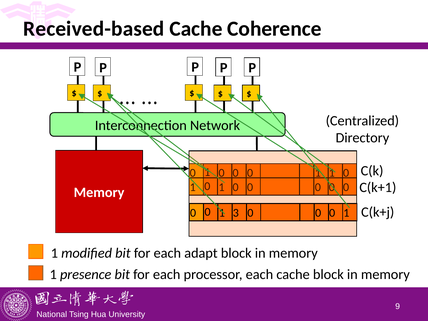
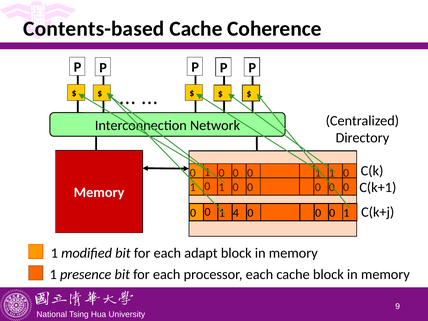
Received-based: Received-based -> Contents-based
3: 3 -> 4
